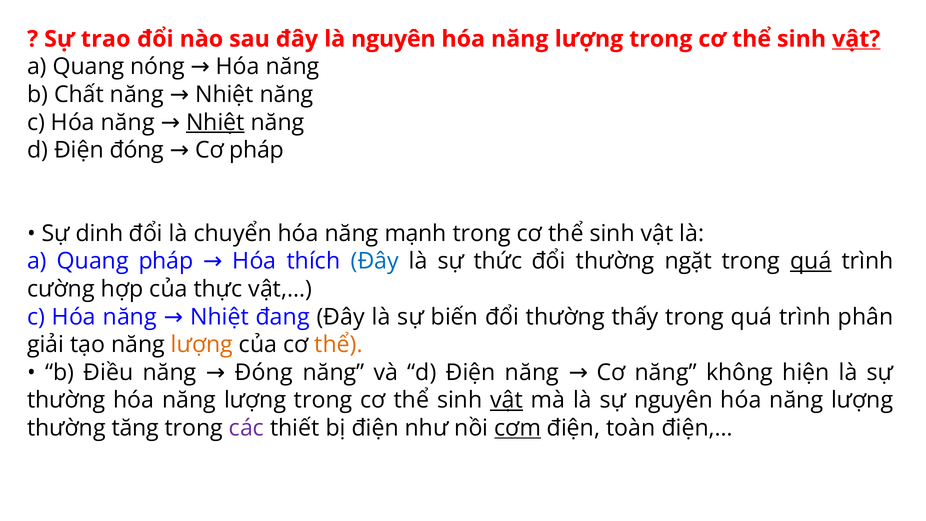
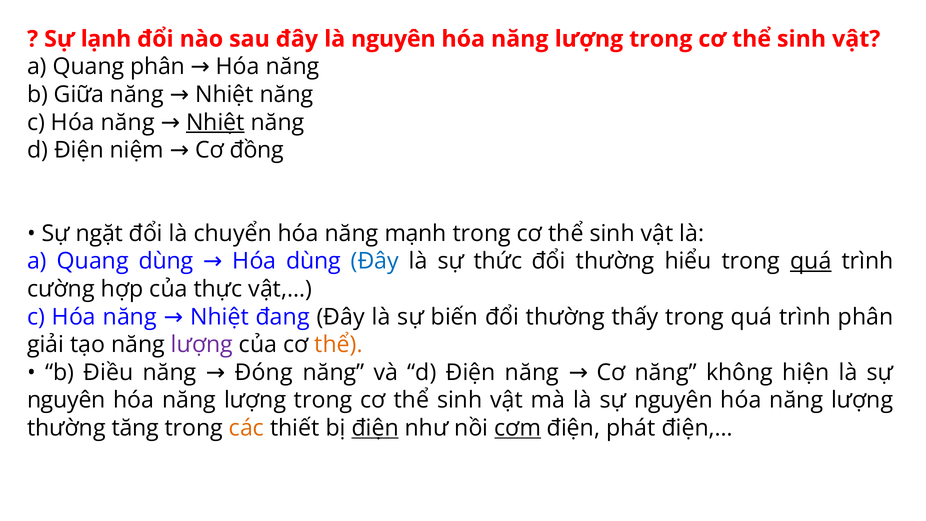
trao: trao -> lạnh
vật at (856, 39) underline: present -> none
Quang nóng: nóng -> phân
Chất: Chất -> Giữa
Điện đóng: đóng -> niệm
Cơ pháp: pháp -> đồng
dinh: dinh -> ngặt
ngặt: ngặt -> hiểu
Quang pháp: pháp -> dùng
Hóa thích: thích -> dùng
lượng at (202, 345) colour: orange -> purple
thường at (66, 400): thường -> nguyên
vật at (507, 400) underline: present -> none
các colour: purple -> orange
điện at (375, 428) underline: none -> present
toàn: toàn -> phát
